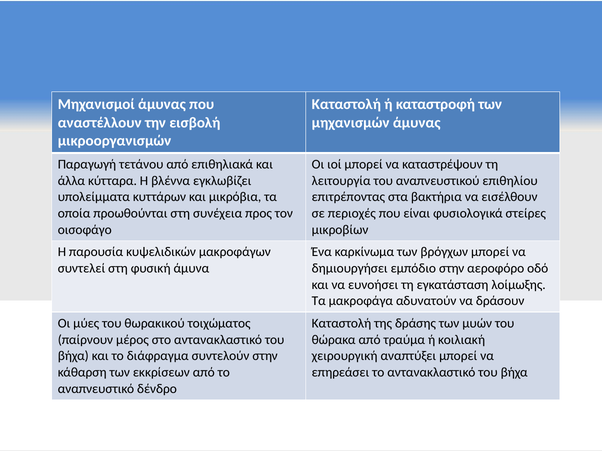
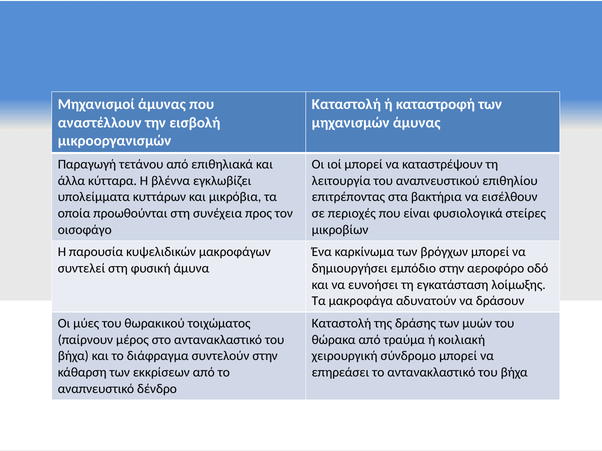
αναπτύξει: αναπτύξει -> σύνδρομο
